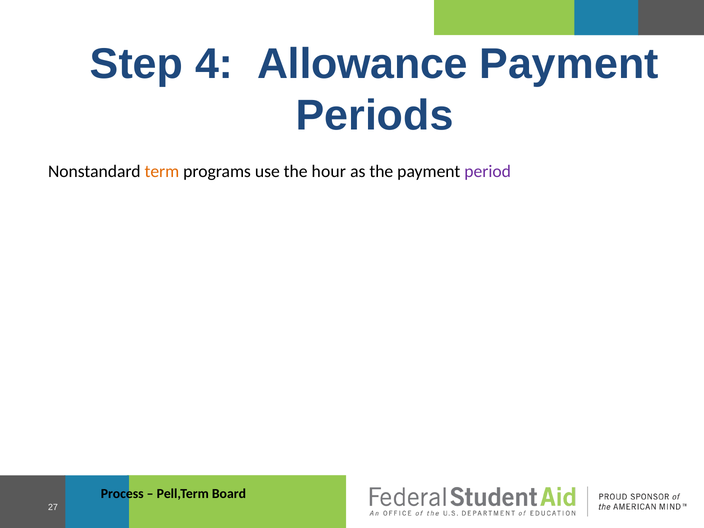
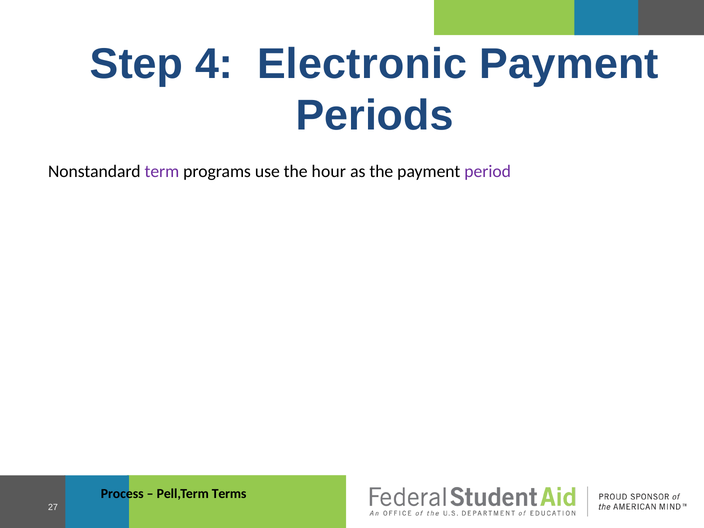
Allowance: Allowance -> Electronic
term colour: orange -> purple
Board: Board -> Terms
